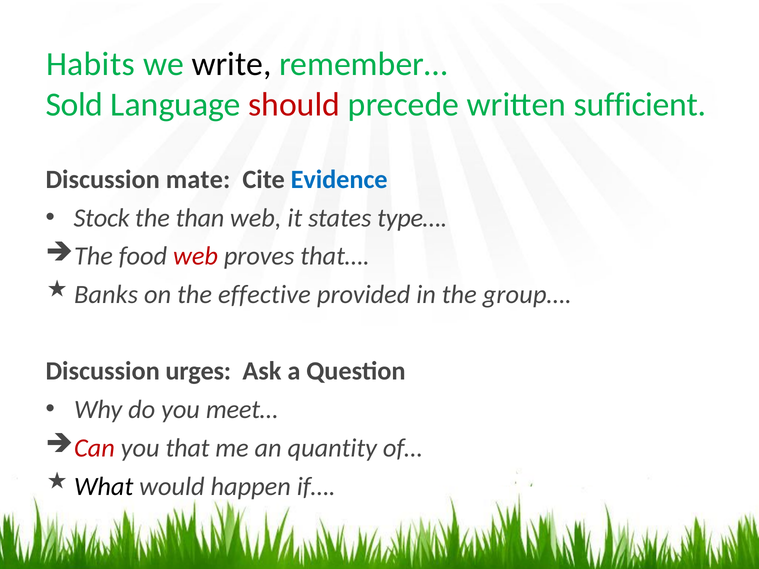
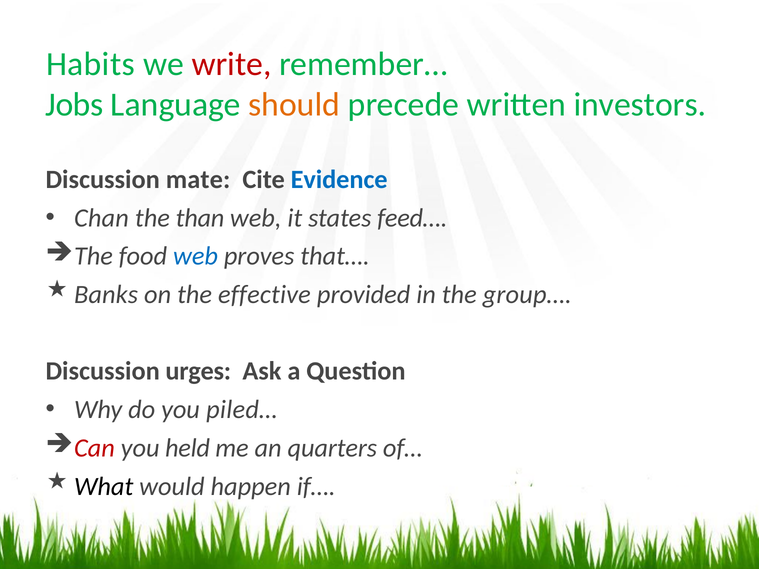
write colour: black -> red
Sold: Sold -> Jobs
should colour: red -> orange
sufficient: sufficient -> investors
Stock: Stock -> Chan
type…: type… -> feed…
web at (196, 256) colour: red -> blue
meet…: meet… -> piled…
that: that -> held
quantity: quantity -> quarters
